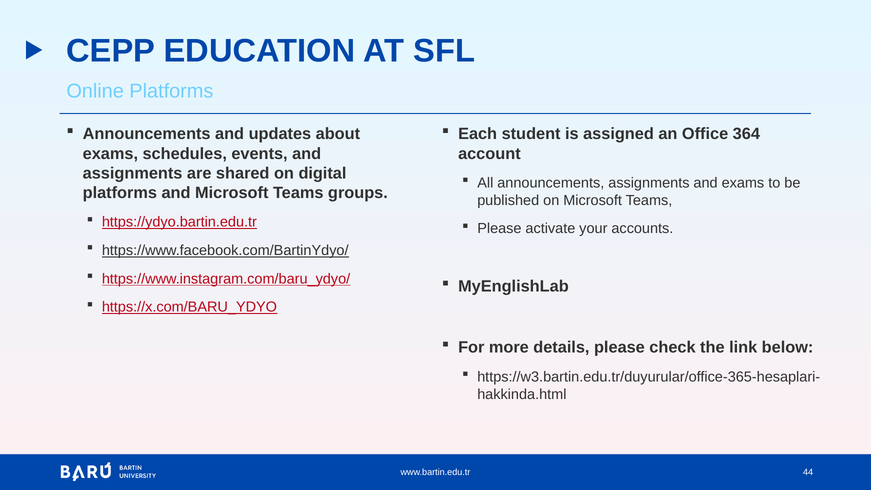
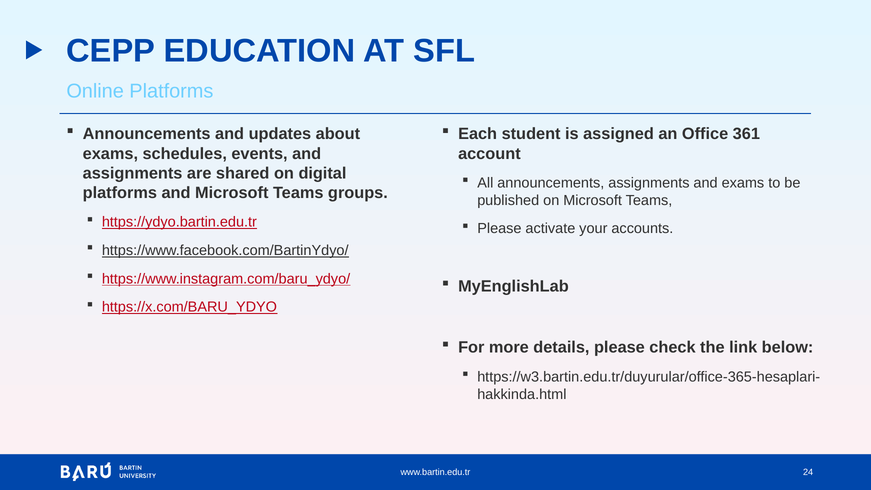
364: 364 -> 361
44: 44 -> 24
